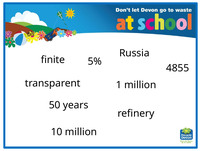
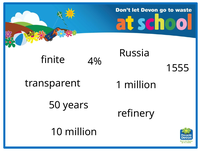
5%: 5% -> 4%
4855: 4855 -> 1555
